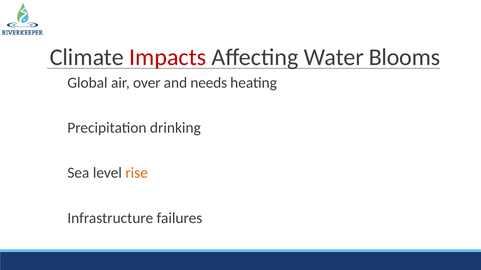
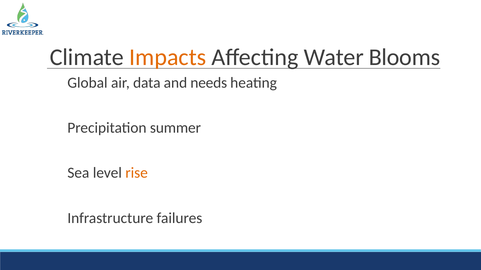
Impacts colour: red -> orange
over: over -> data
drinking: drinking -> summer
